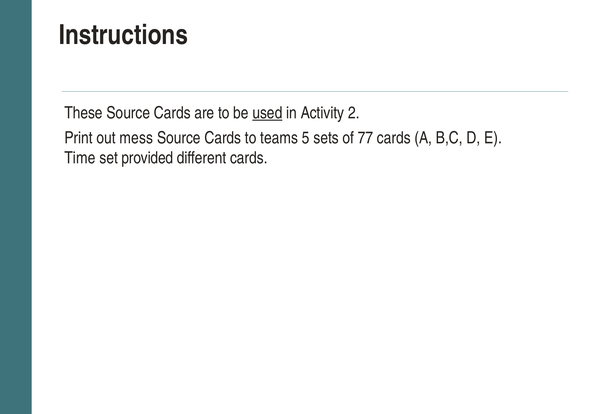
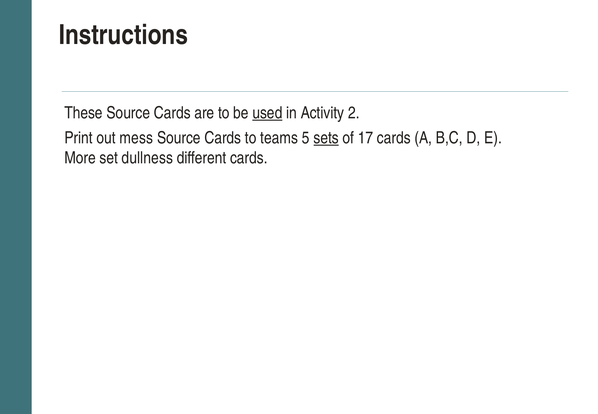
sets underline: none -> present
77: 77 -> 17
Time: Time -> More
provided: provided -> dullness
